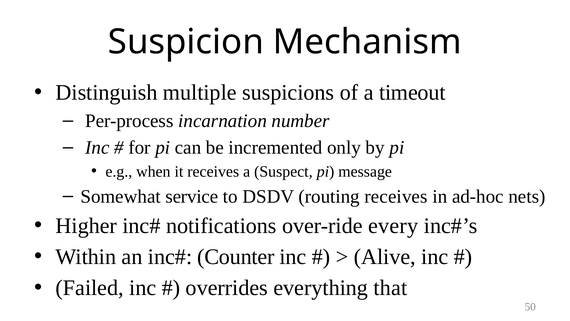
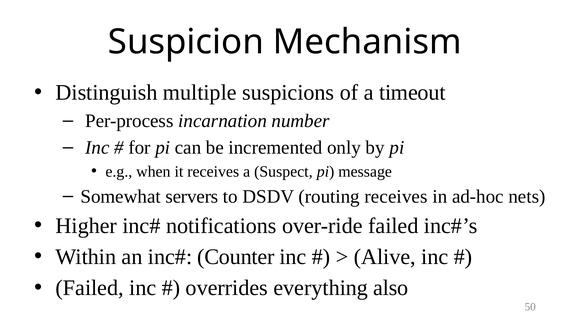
service: service -> servers
over-ride every: every -> failed
that: that -> also
